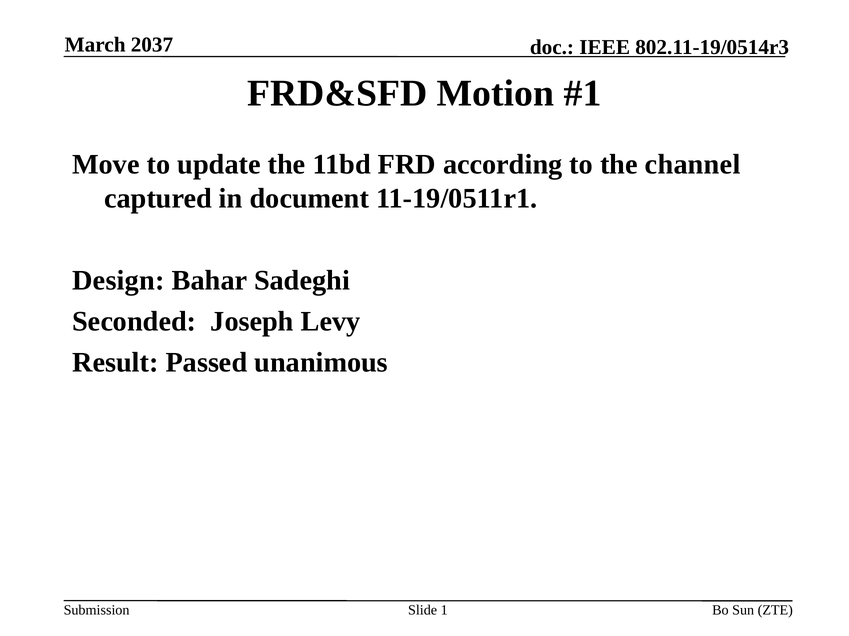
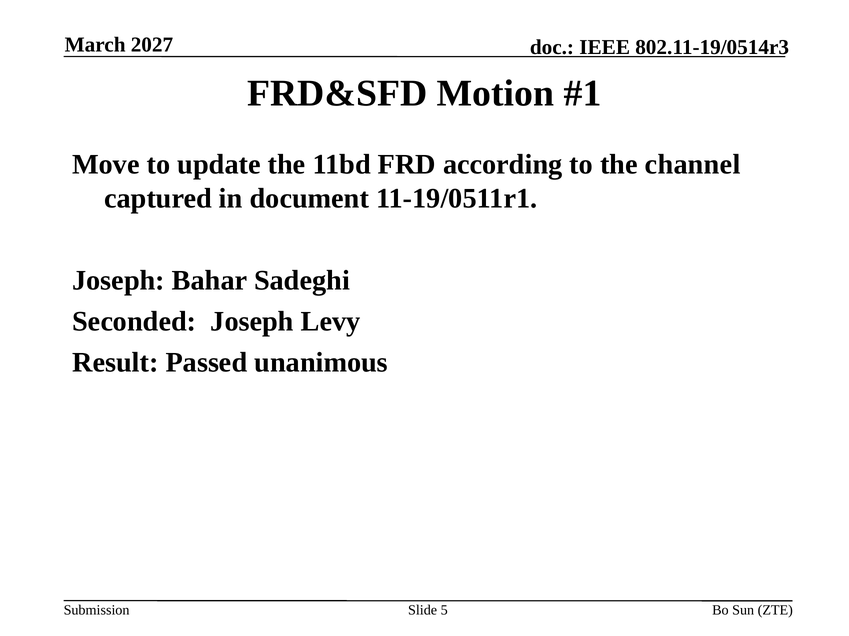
2037: 2037 -> 2027
Design at (118, 281): Design -> Joseph
1: 1 -> 5
